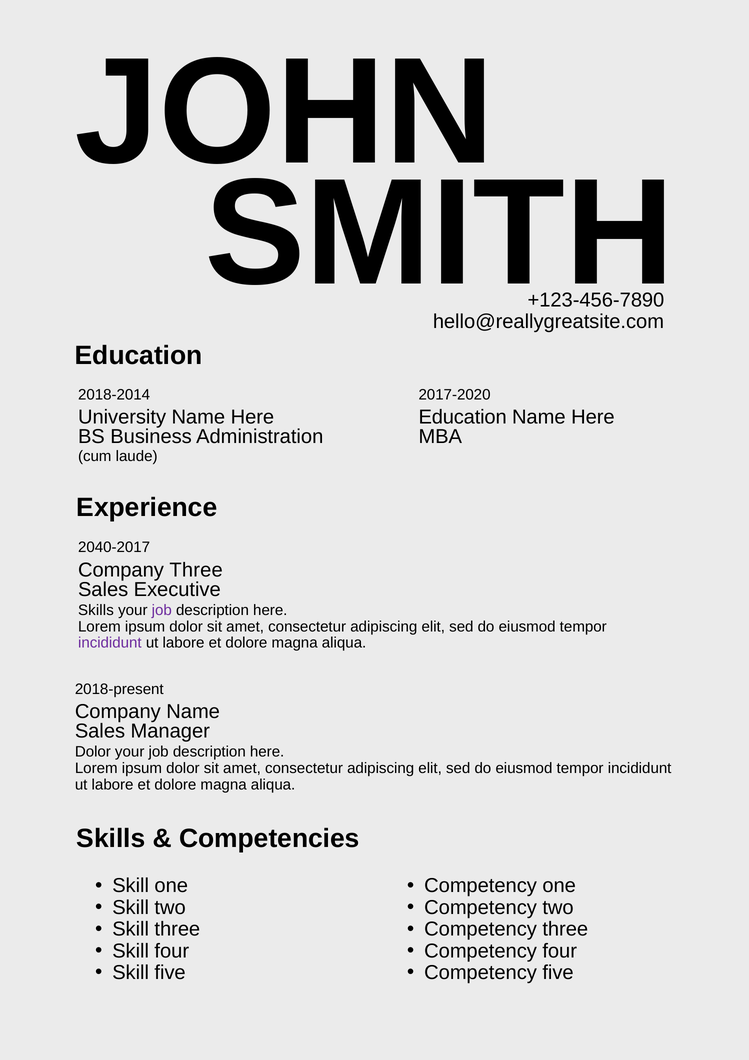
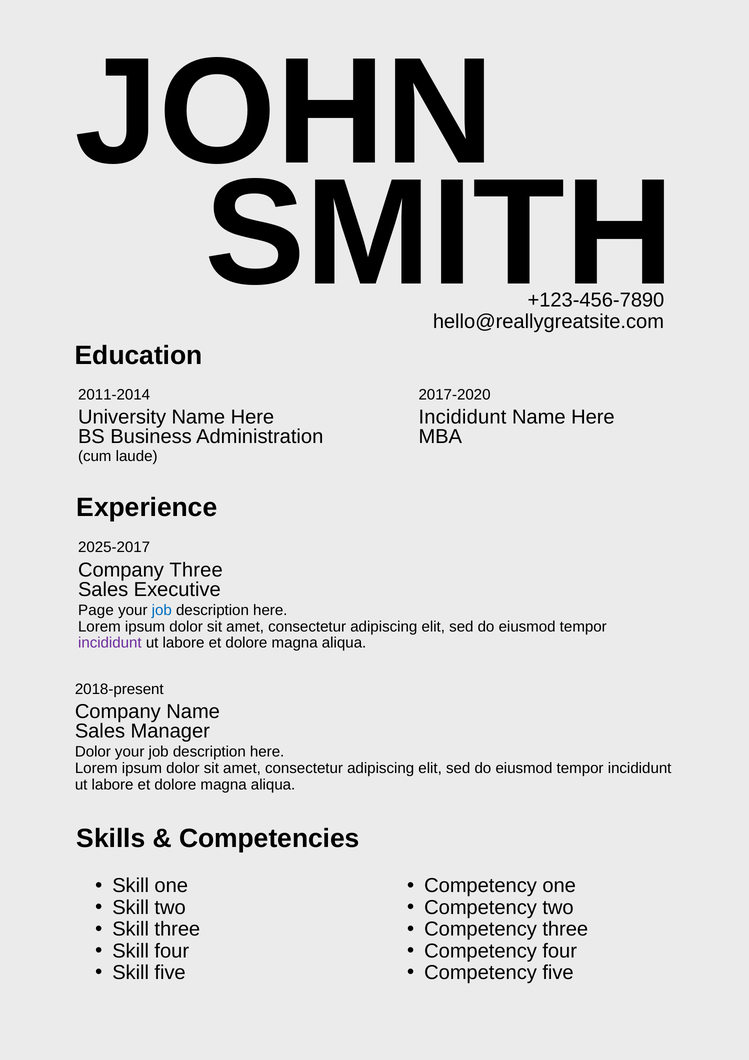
2018-2014: 2018-2014 -> 2011-2014
Education at (463, 417): Education -> Incididunt
2040-2017: 2040-2017 -> 2025-2017
Skills at (96, 610): Skills -> Page
job at (162, 610) colour: purple -> blue
